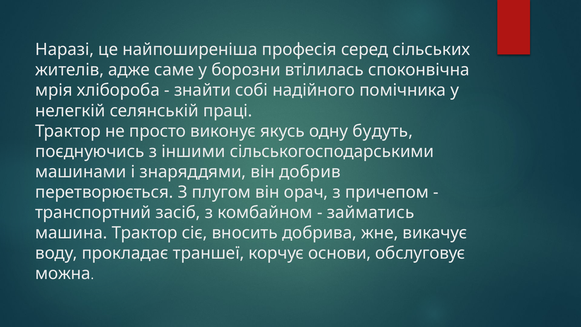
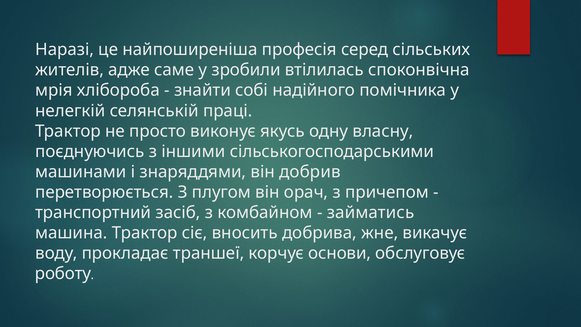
борозни: борозни -> зробили
будуть: будуть -> власну
можна: можна -> роботу
